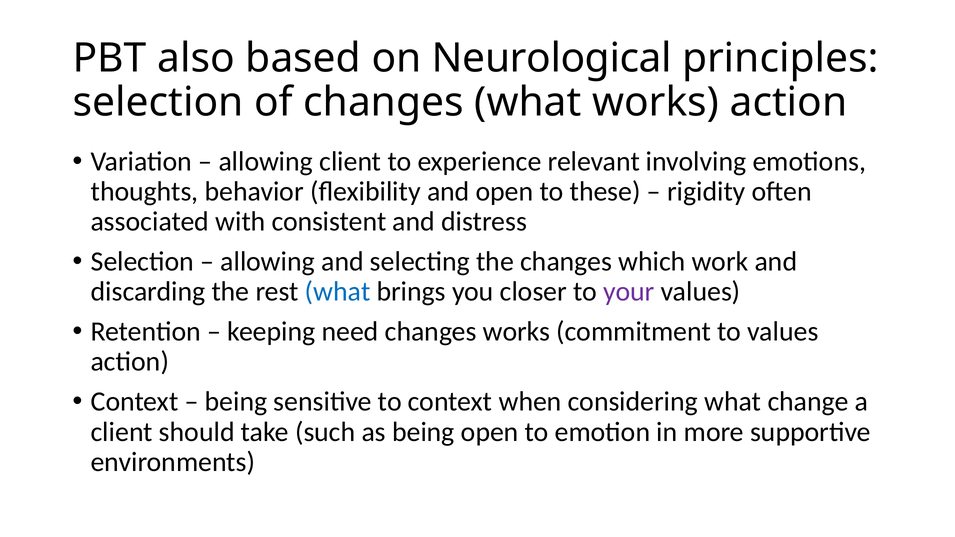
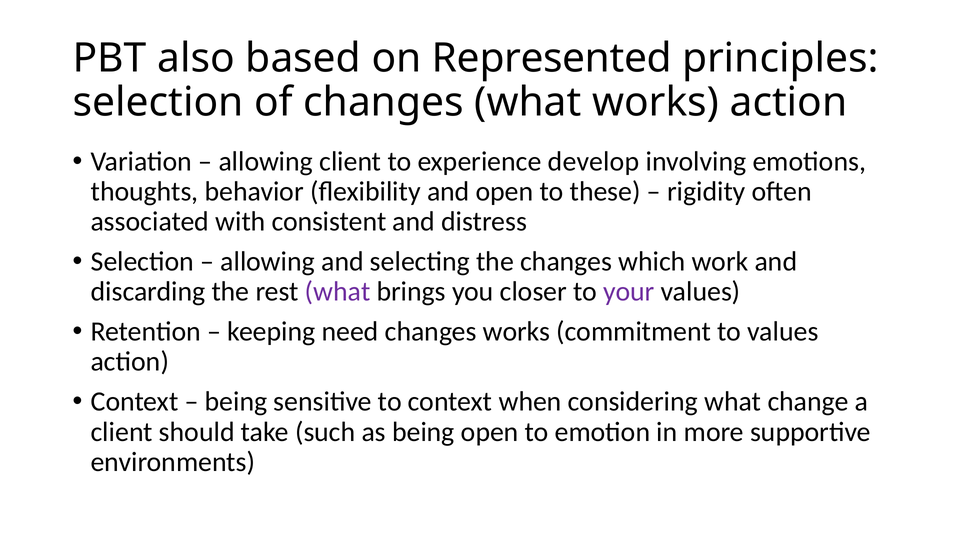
Neurological: Neurological -> Represented
relevant: relevant -> develop
what at (338, 292) colour: blue -> purple
